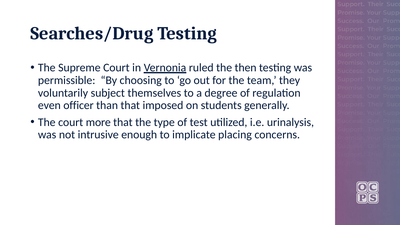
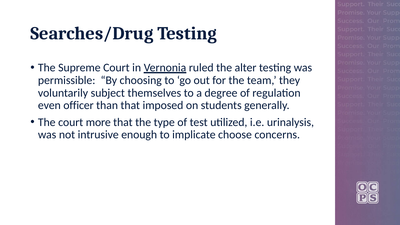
then: then -> alter
placing: placing -> choose
